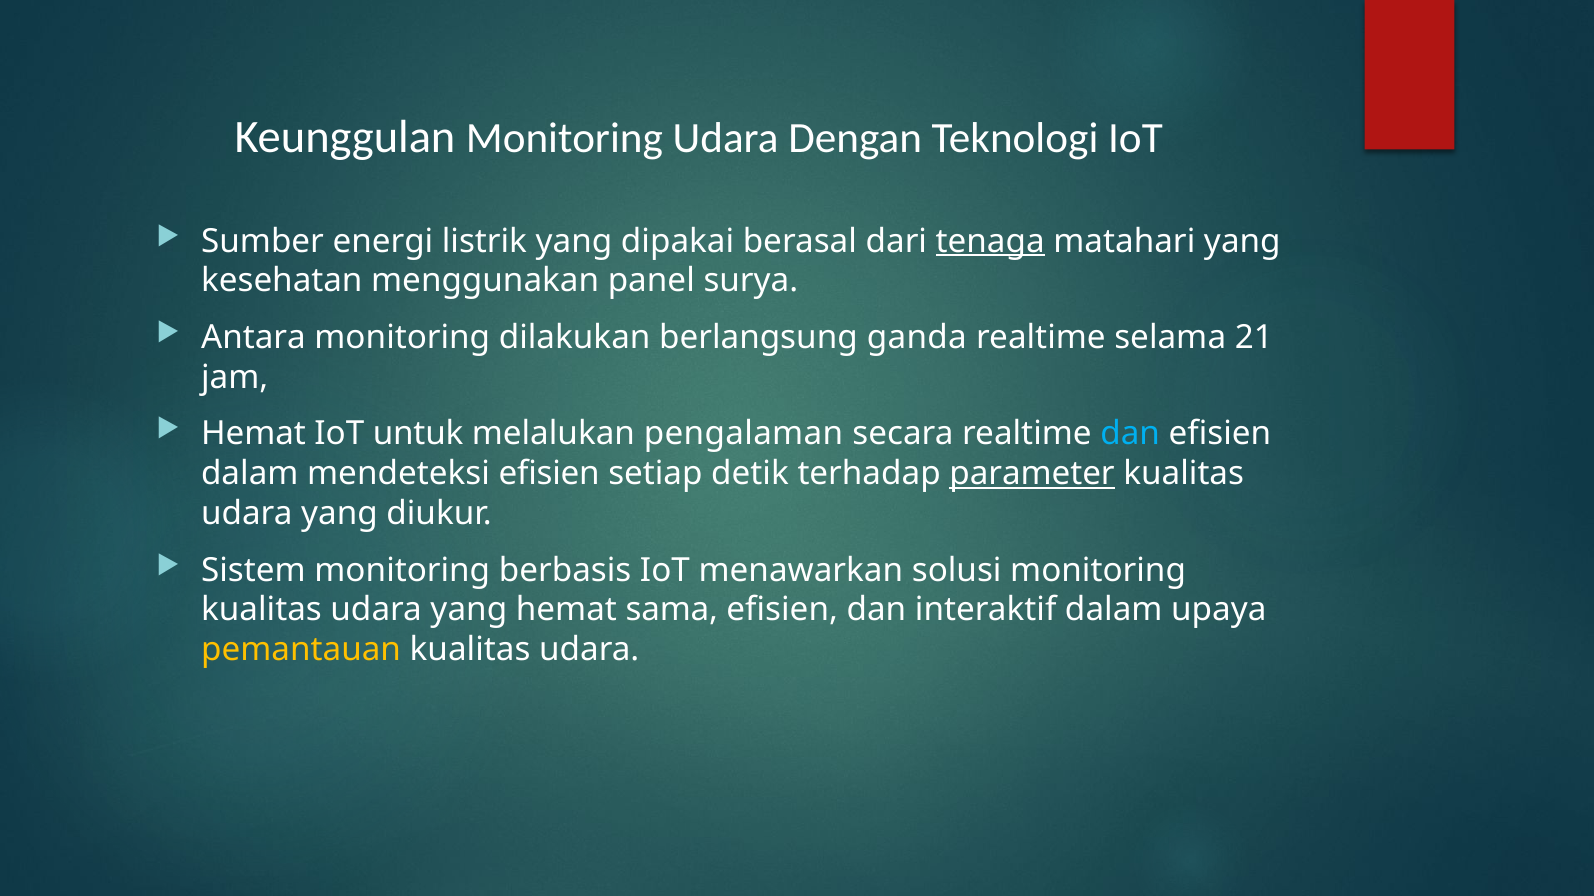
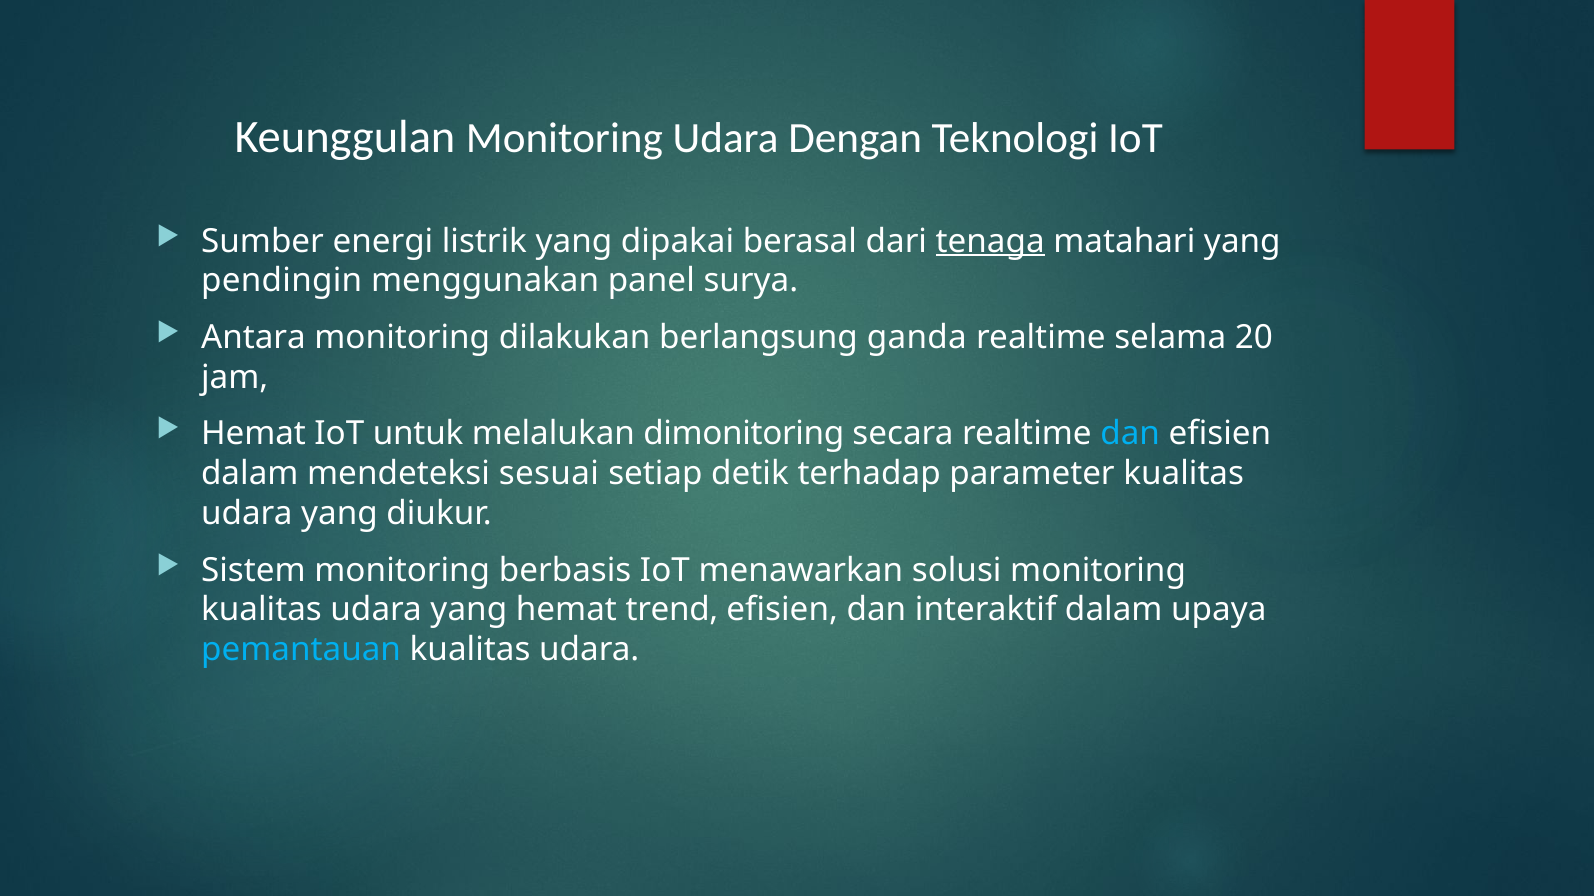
kesehatan: kesehatan -> pendingin
21: 21 -> 20
pengalaman: pengalaman -> dimonitoring
mendeteksi efisien: efisien -> sesuai
parameter underline: present -> none
sama: sama -> trend
pemantauan colour: yellow -> light blue
